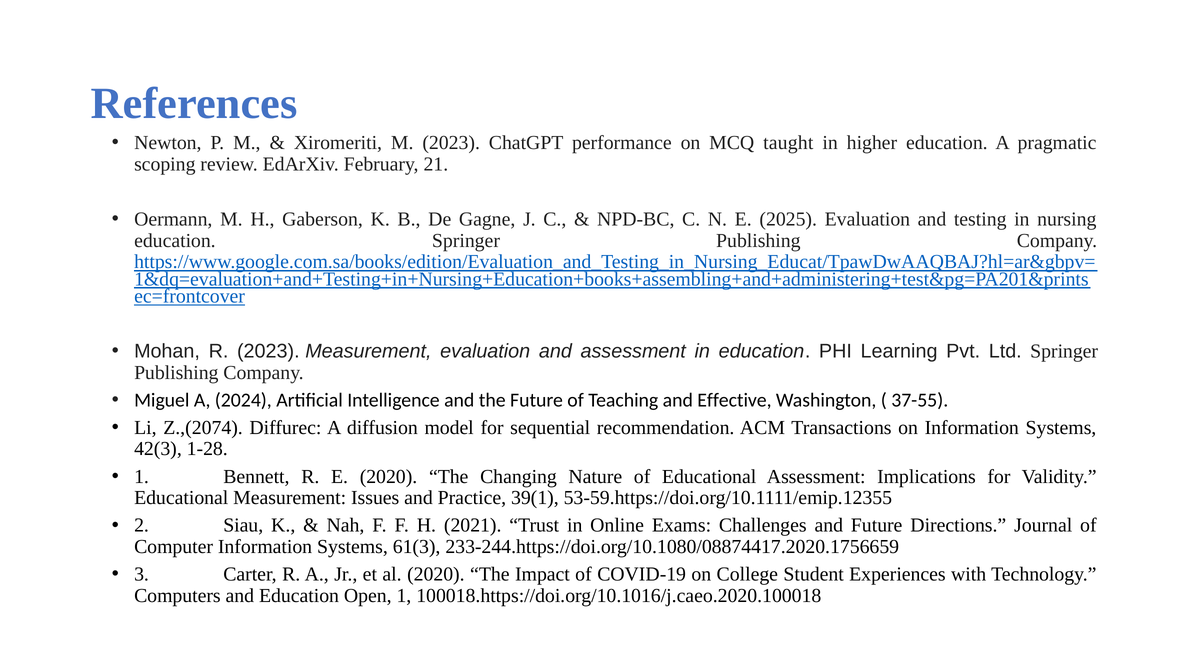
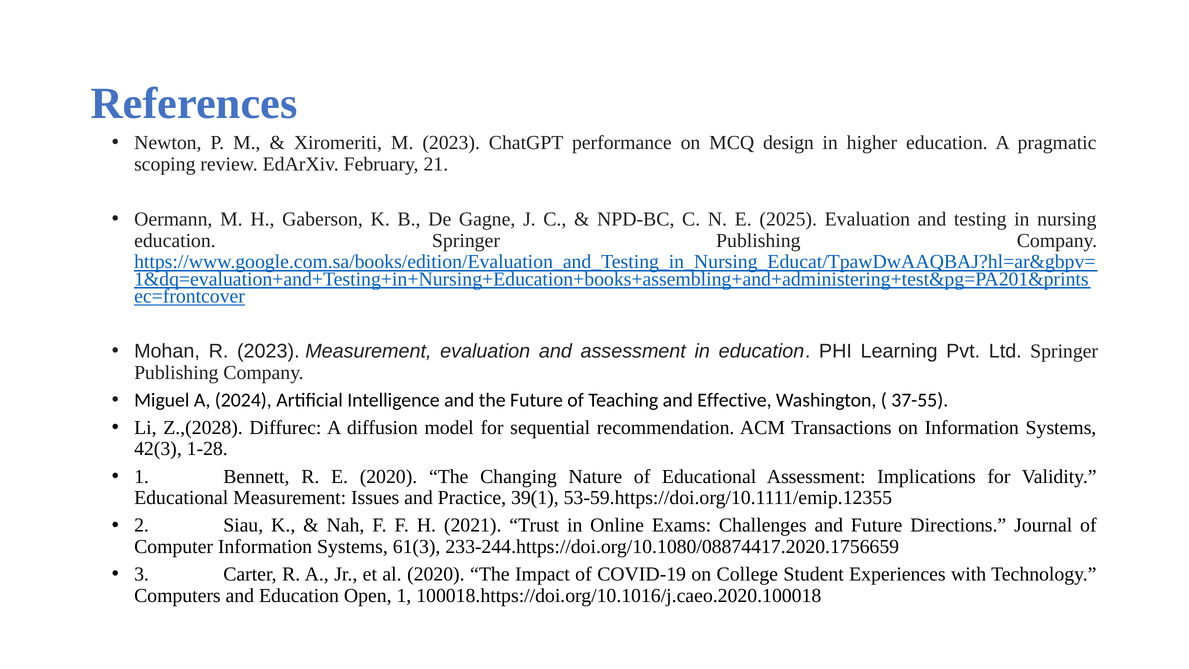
taught: taught -> design
Z.,(2074: Z.,(2074 -> Z.,(2028
